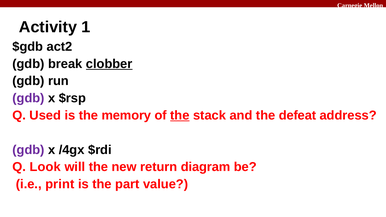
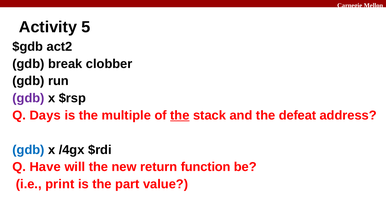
1: 1 -> 5
clobber underline: present -> none
Used: Used -> Days
memory: memory -> multiple
gdb at (28, 150) colour: purple -> blue
Look: Look -> Have
diagram: diagram -> function
